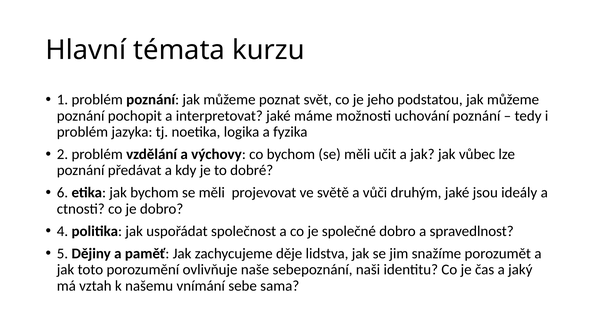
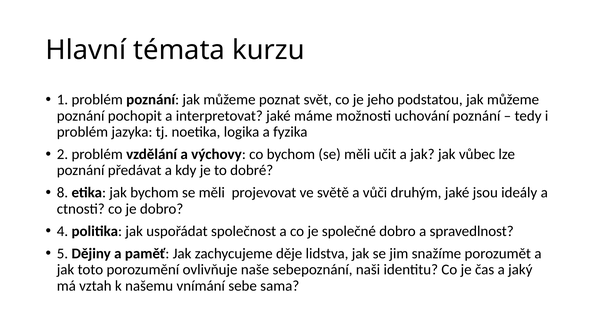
6: 6 -> 8
